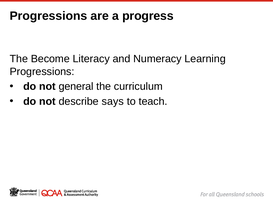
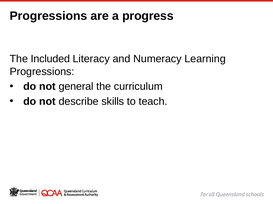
Become: Become -> Included
says: says -> skills
